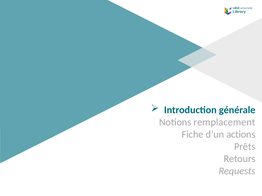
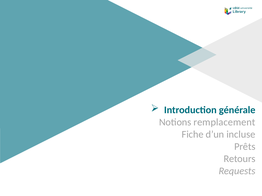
actions: actions -> incluse
